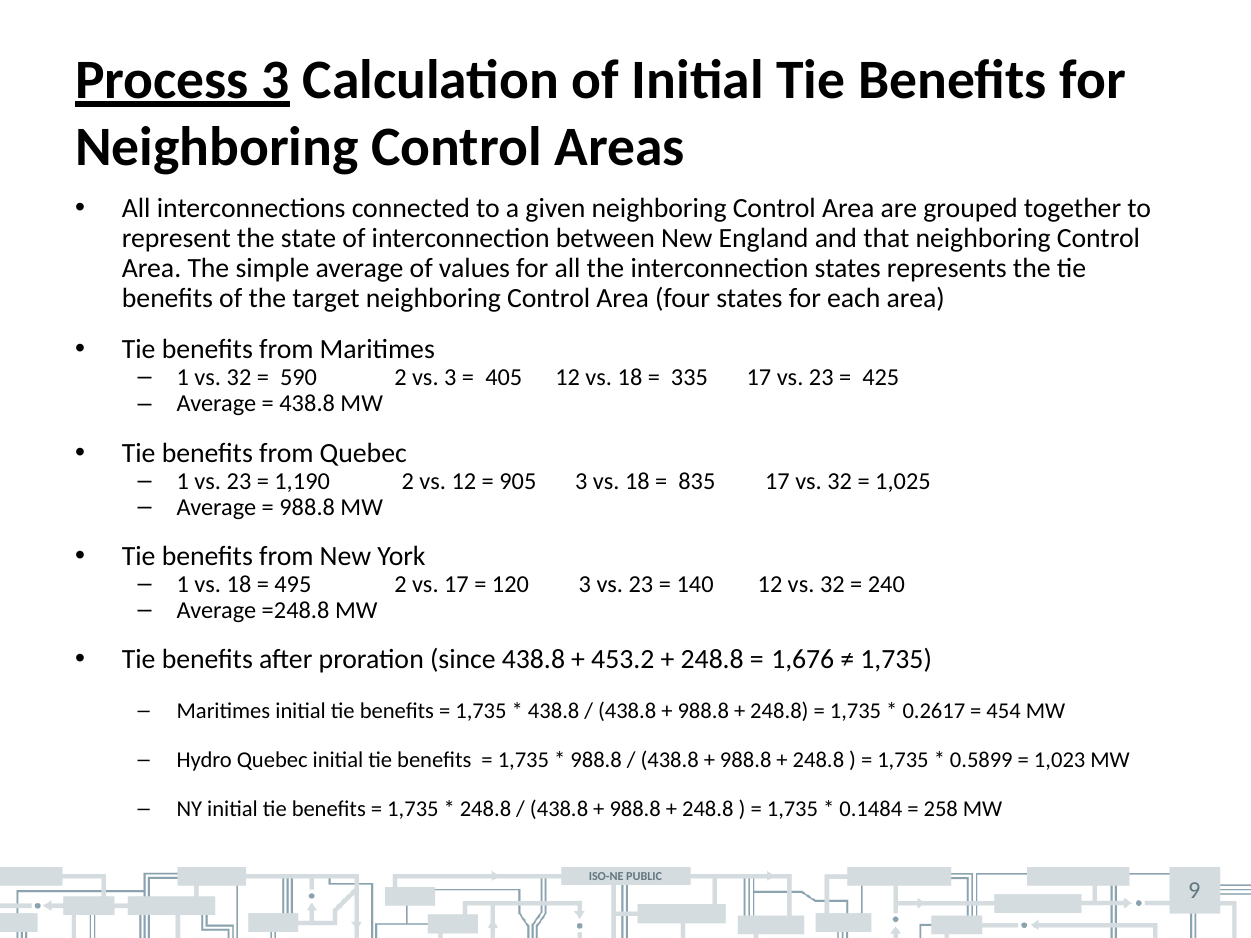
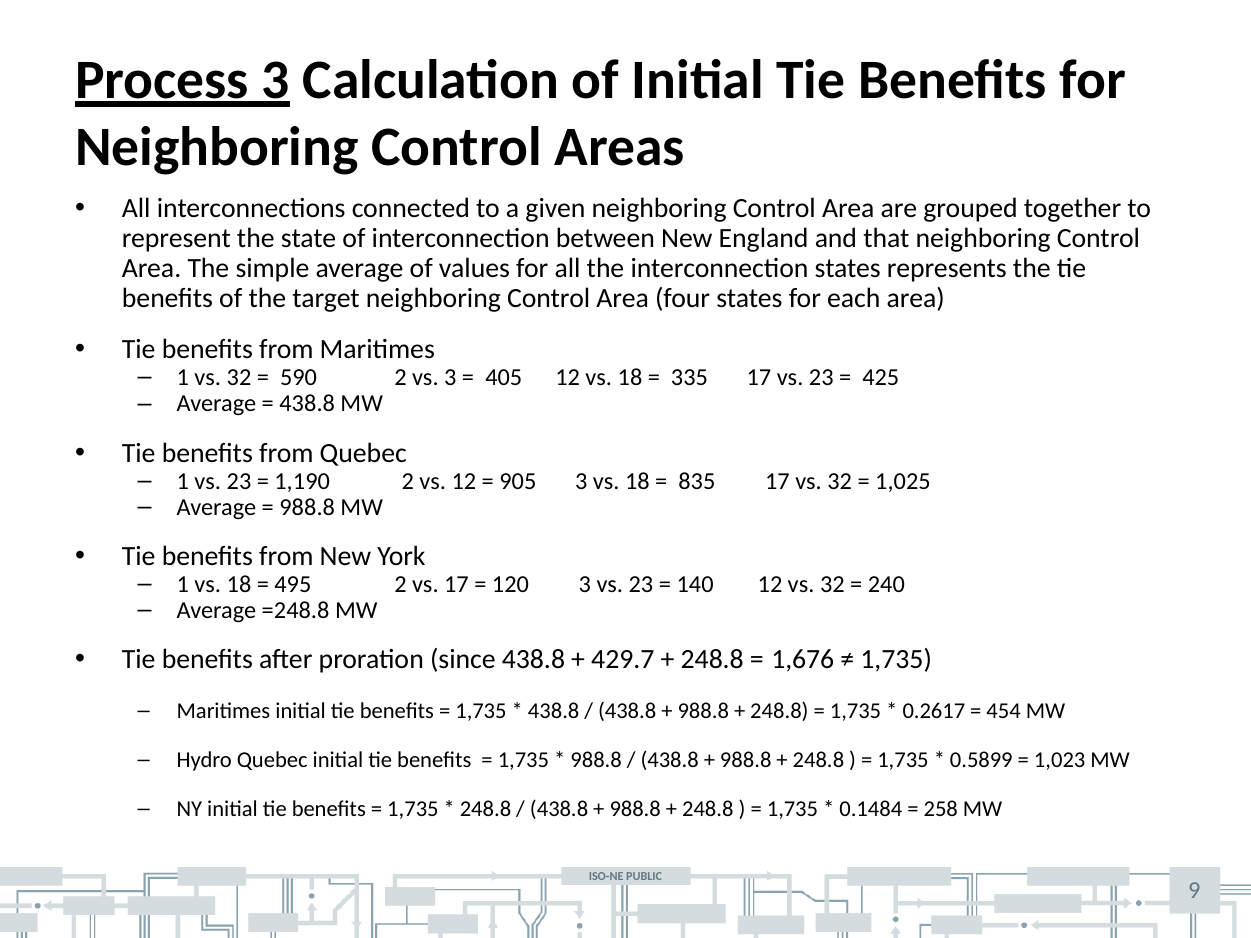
453.2: 453.2 -> 429.7
